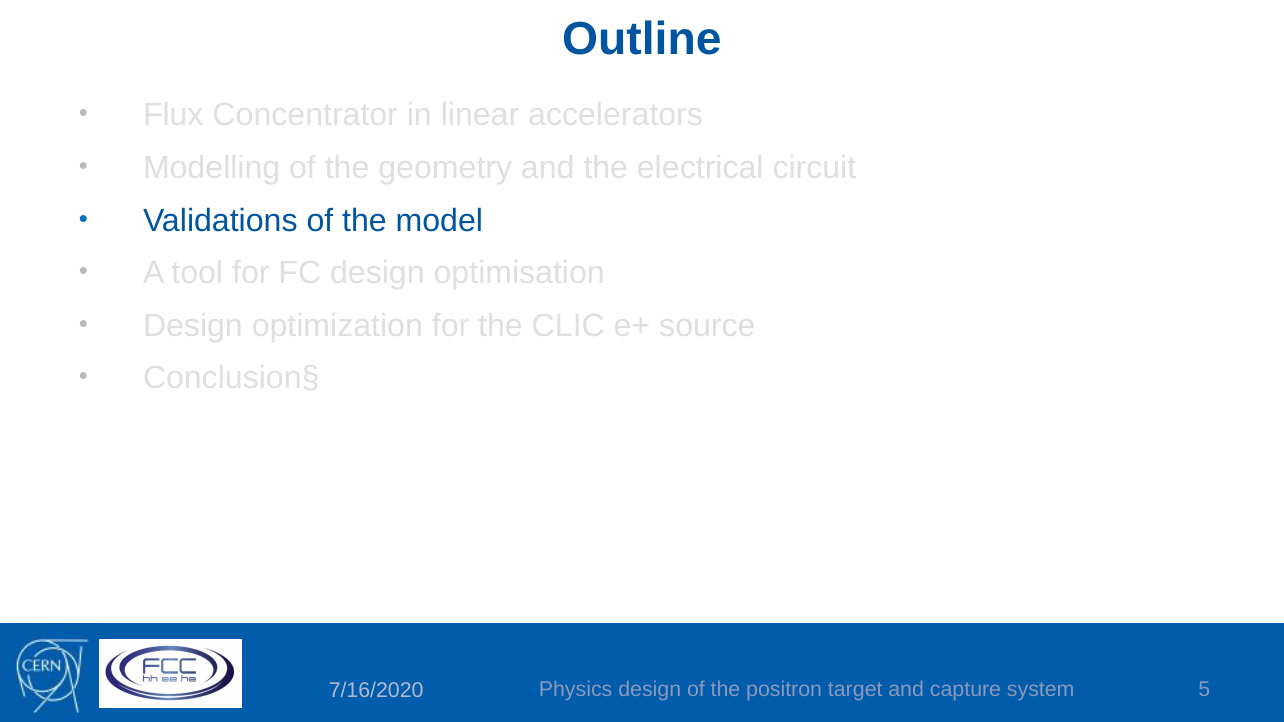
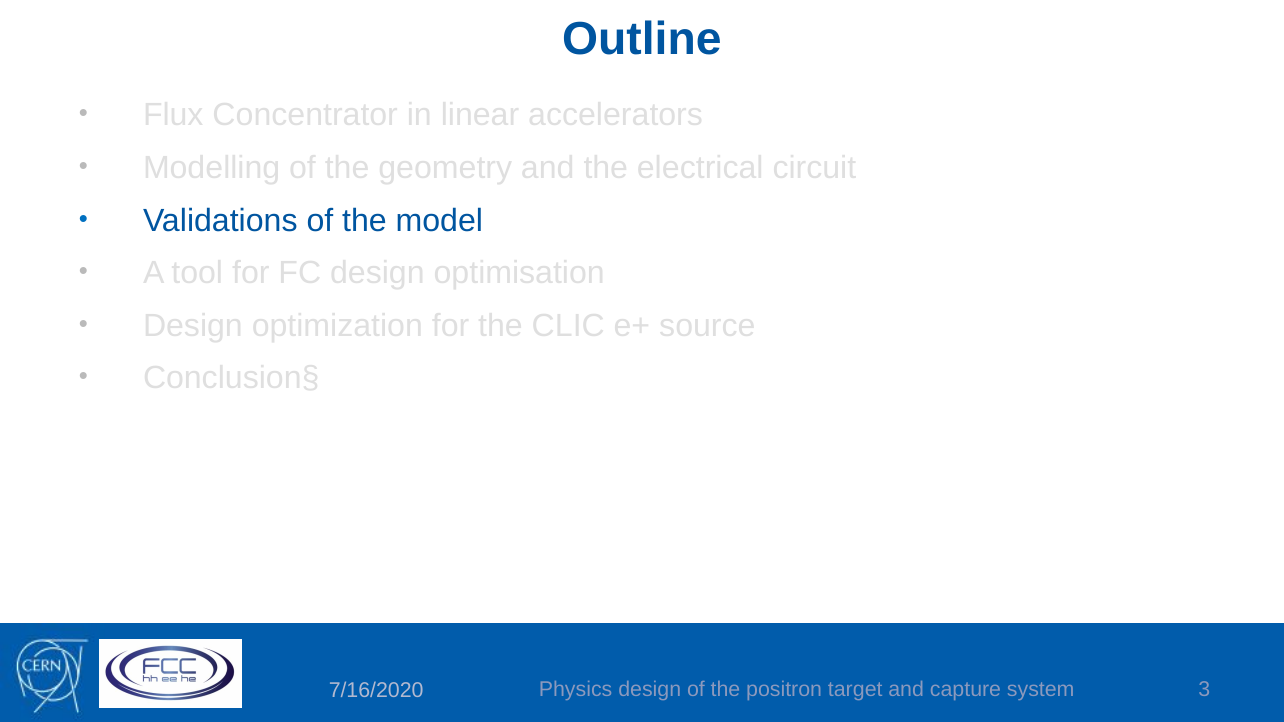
5: 5 -> 3
